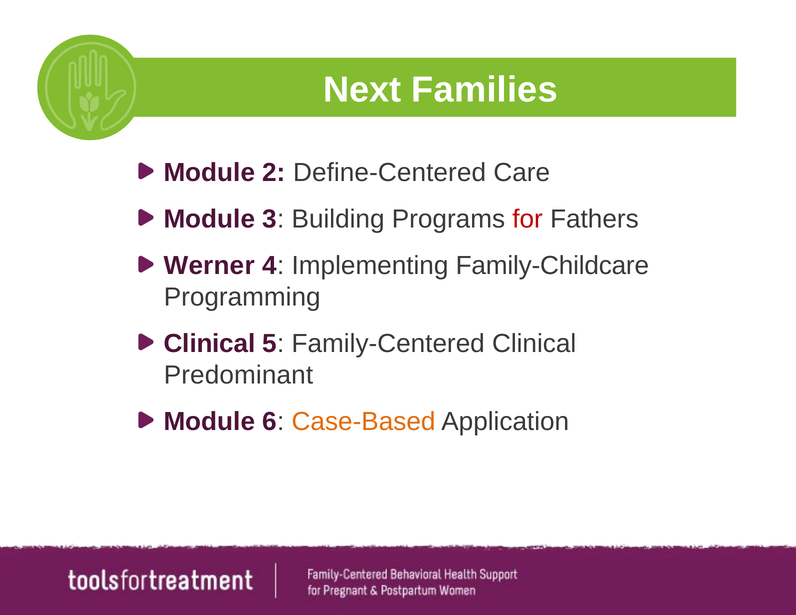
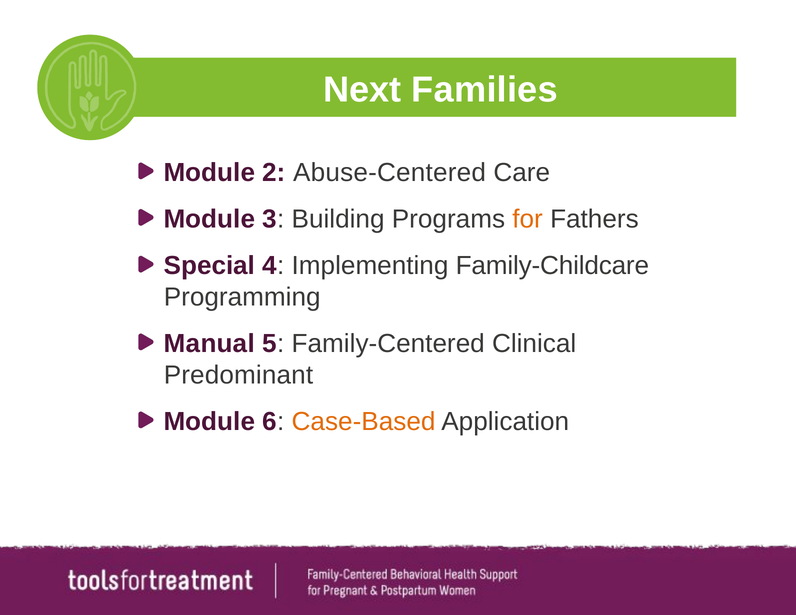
Define-Centered: Define-Centered -> Abuse-Centered
for colour: red -> orange
Werner: Werner -> Special
Clinical at (210, 344): Clinical -> Manual
